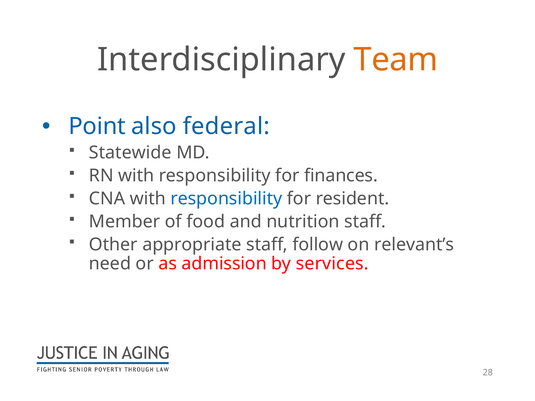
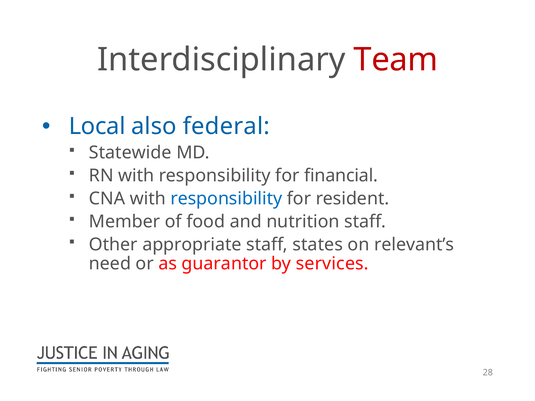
Team colour: orange -> red
Point: Point -> Local
finances: finances -> financial
follow: follow -> states
admission: admission -> guarantor
